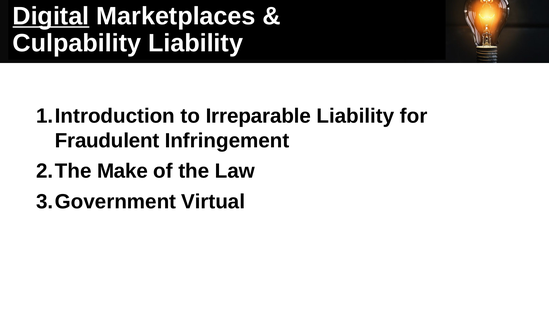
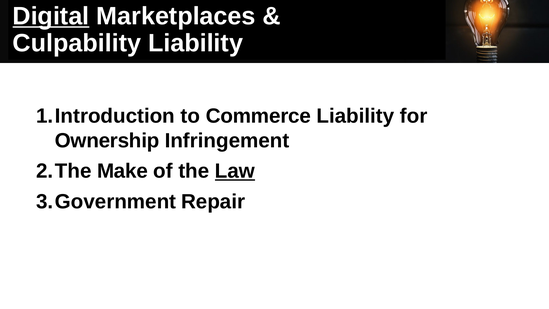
Irreparable: Irreparable -> Commerce
Fraudulent: Fraudulent -> Ownership
Law underline: none -> present
Virtual: Virtual -> Repair
